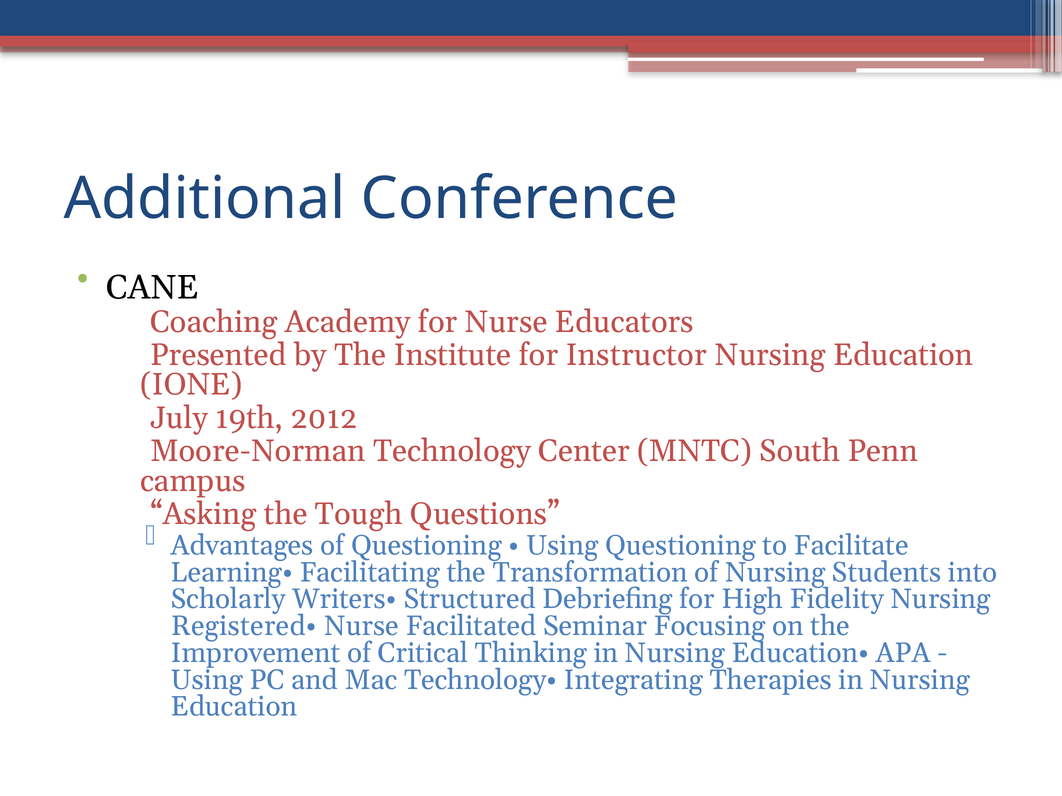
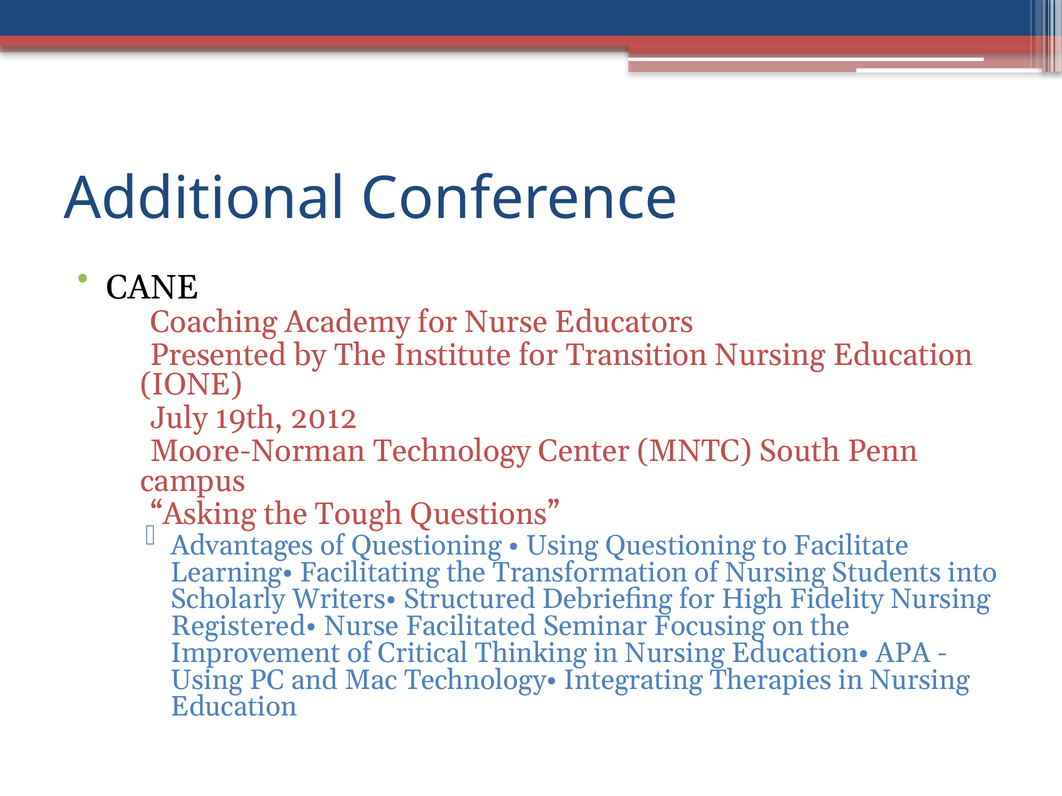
Instructor: Instructor -> Transition
